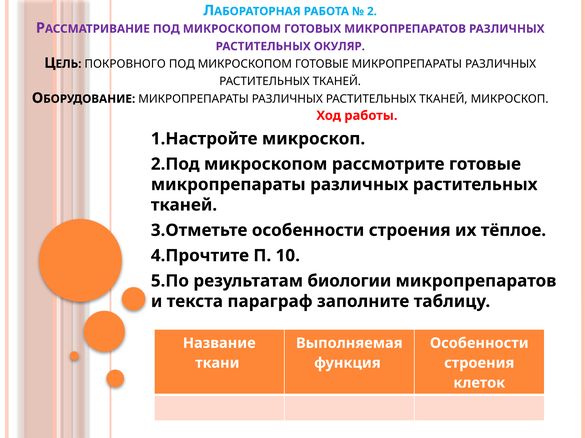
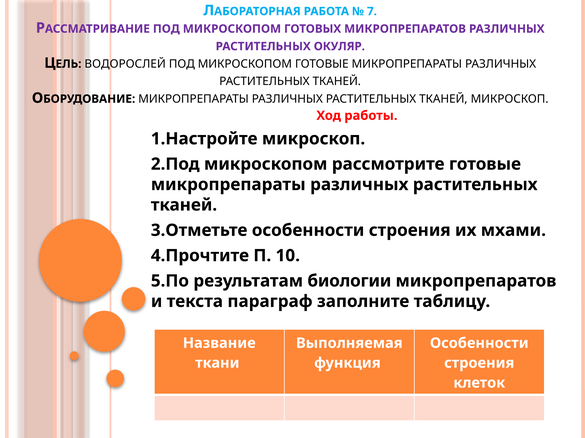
2: 2 -> 7
ПОКРОВНОГО: ПОКРОВНОГО -> ВОДОРОСЛЕЙ
тёплое: тёплое -> мхами
